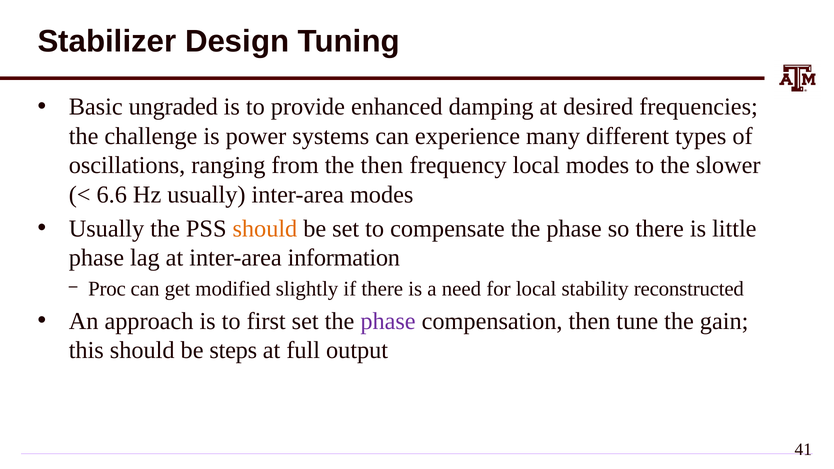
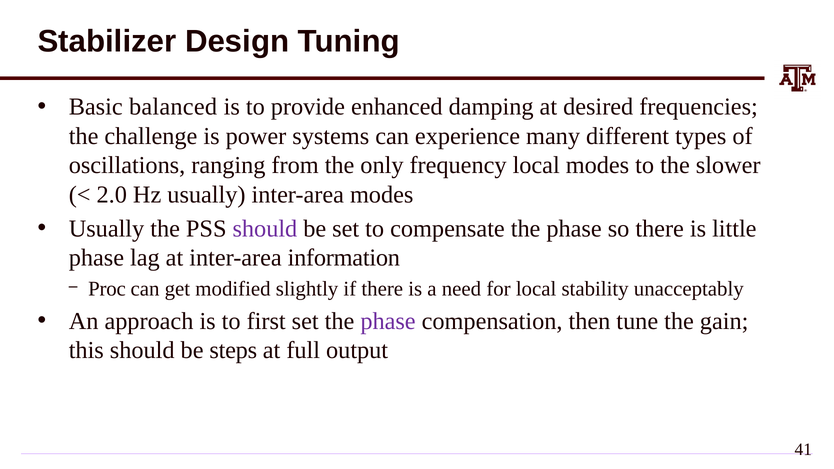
ungraded: ungraded -> balanced
the then: then -> only
6.6: 6.6 -> 2.0
should at (265, 229) colour: orange -> purple
reconstructed: reconstructed -> unacceptably
